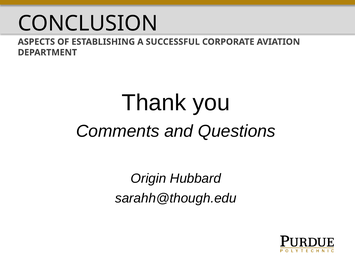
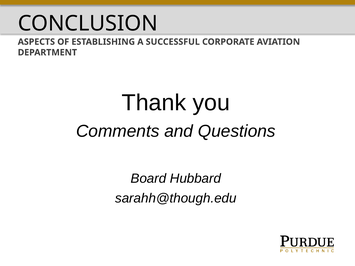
Origin: Origin -> Board
